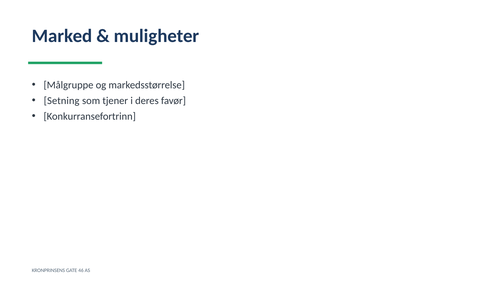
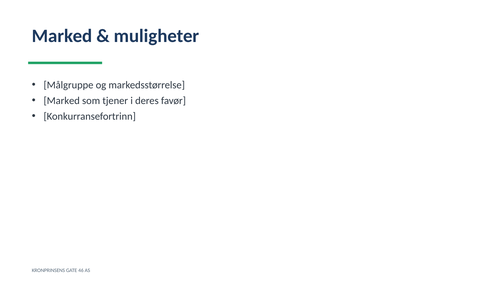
Setning at (62, 101): Setning -> Marked
